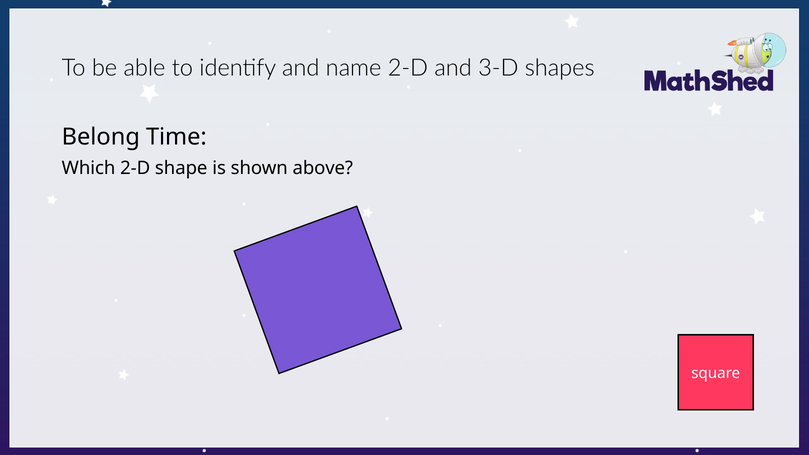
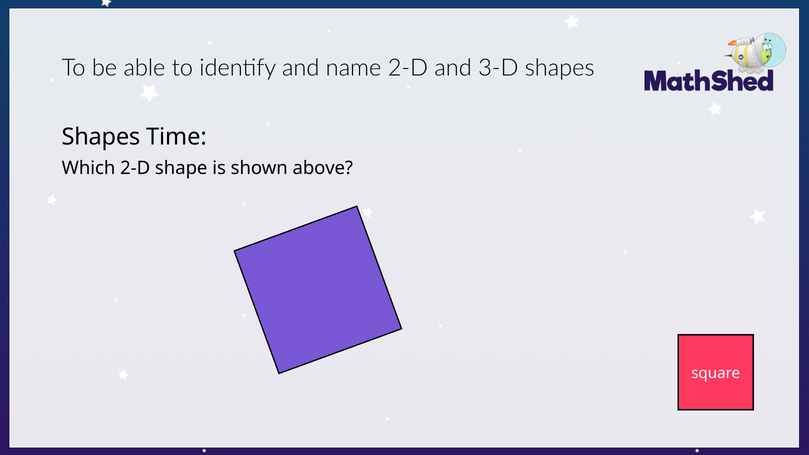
Belong at (101, 137): Belong -> Shapes
